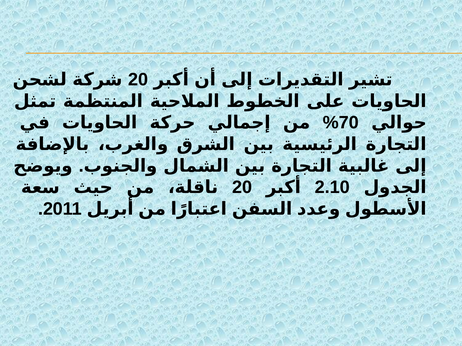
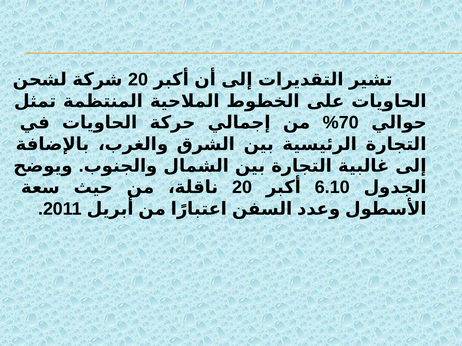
2.10: 2.10 -> 6.10
